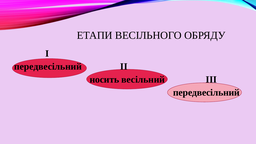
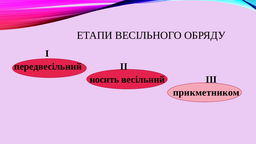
передвесільний at (206, 93): передвесільний -> прикметником
